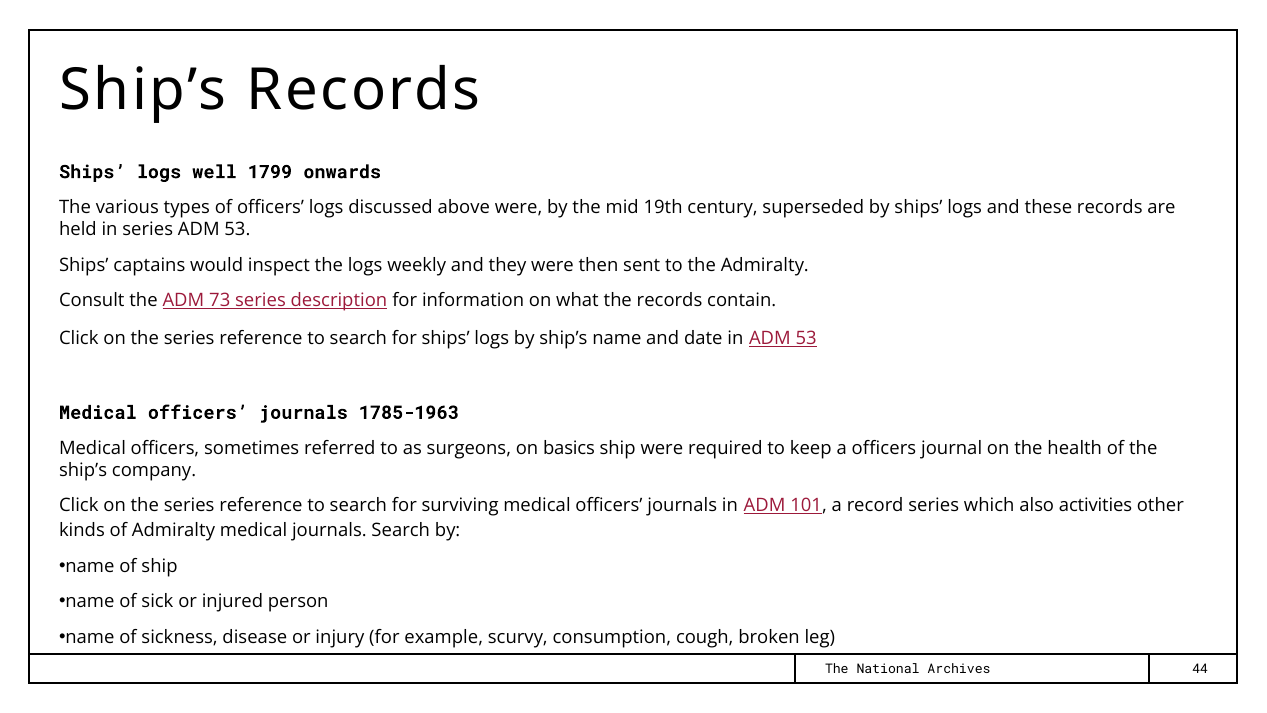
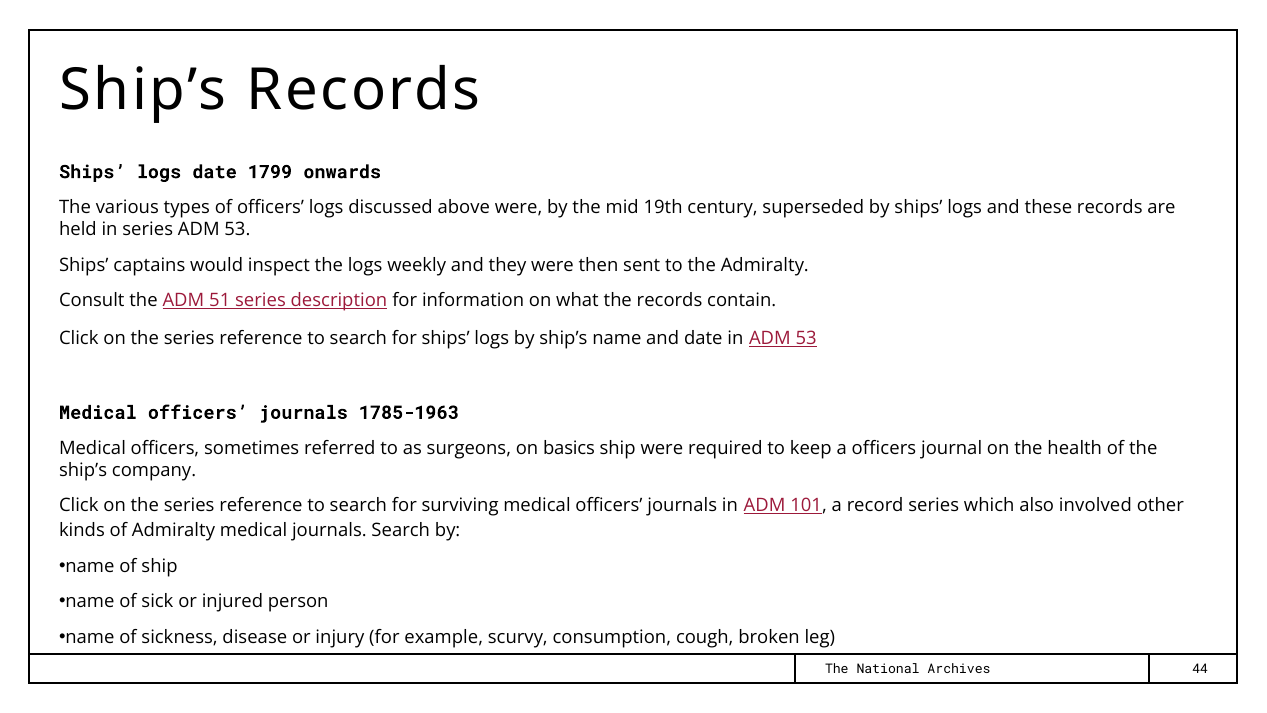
logs well: well -> date
73: 73 -> 51
activities: activities -> involved
